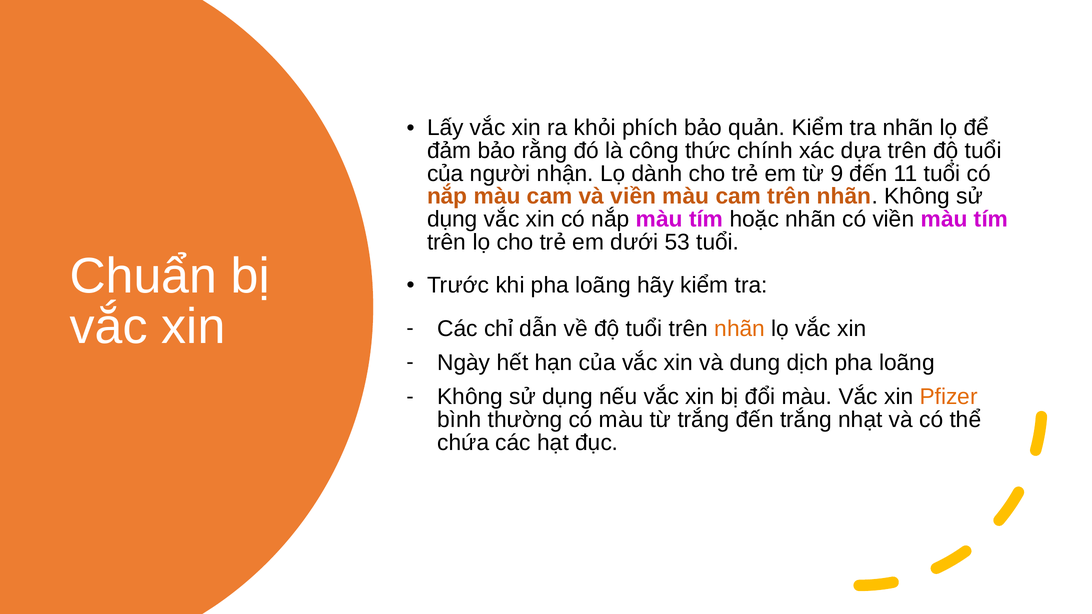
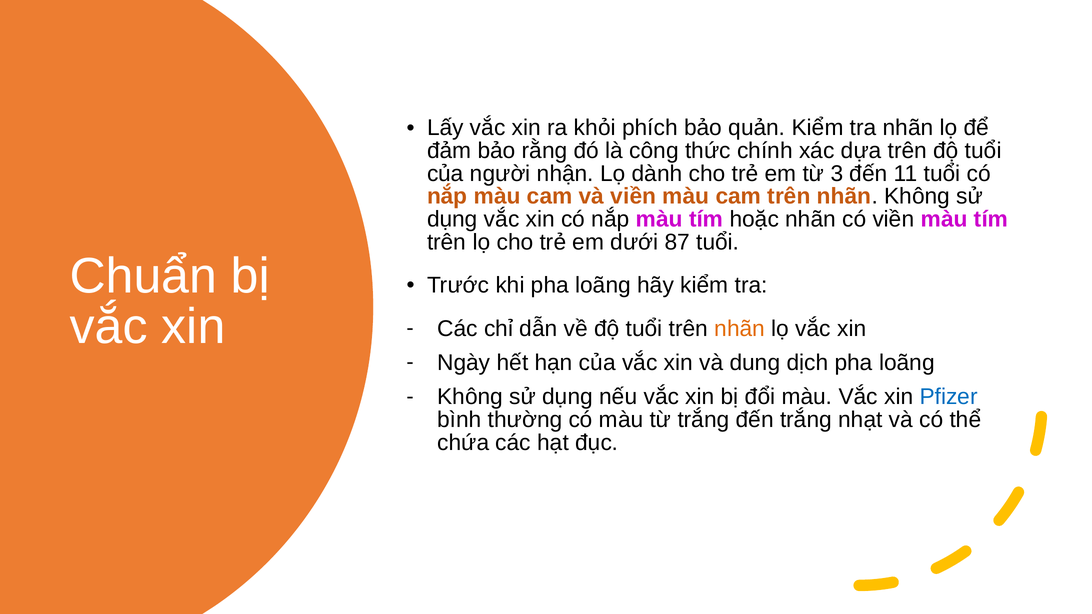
9: 9 -> 3
53: 53 -> 87
Pfizer colour: orange -> blue
